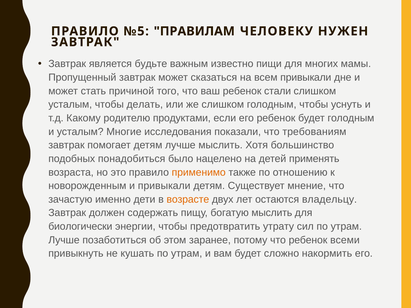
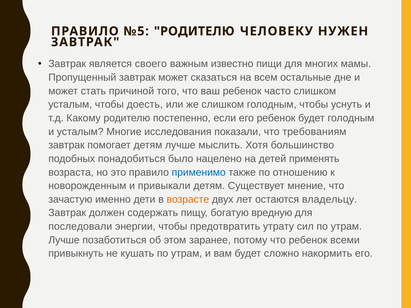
№5 ПРАВИЛАМ: ПРАВИЛАМ -> РОДИТЕЛЮ
будьте: будьте -> своего
всем привыкали: привыкали -> остальные
стали: стали -> часто
делать: делать -> доесть
продуктами: продуктами -> постепенно
применимо colour: orange -> blue
богатую мыслить: мыслить -> вредную
биологически: биологически -> последовали
